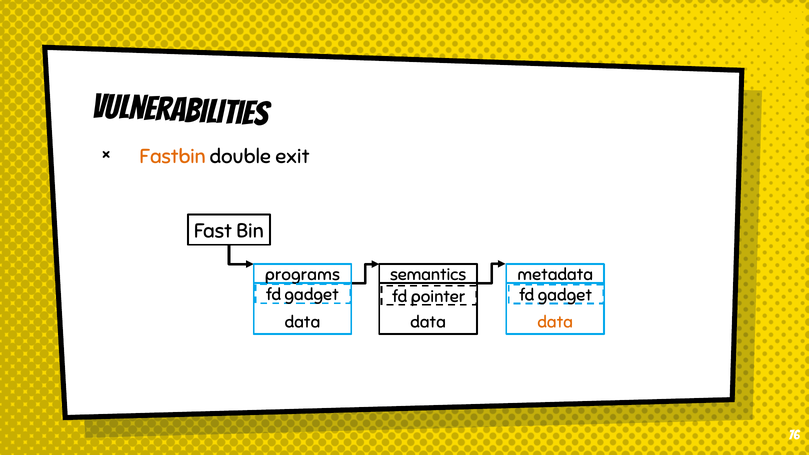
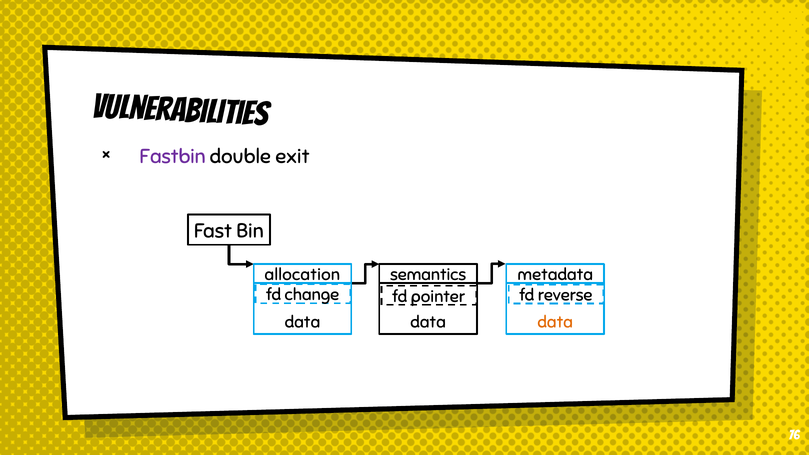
Fastbin colour: orange -> purple
programs: programs -> allocation
gadget at (312, 295): gadget -> change
gadget at (565, 295): gadget -> reverse
